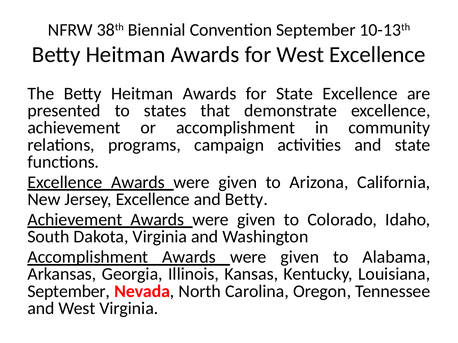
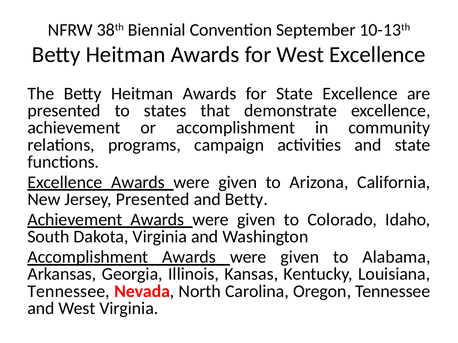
Jersey Excellence: Excellence -> Presented
September at (69, 292): September -> Tennessee
